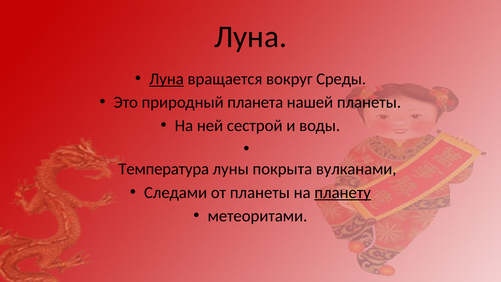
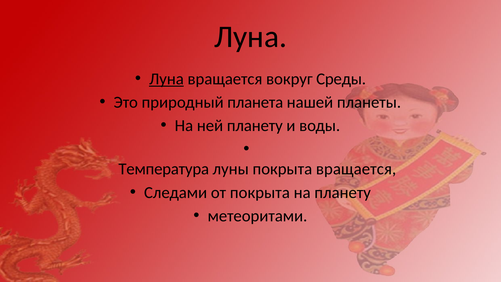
ней сестрой: сестрой -> планету
покрыта вулканами: вулканами -> вращается
от планеты: планеты -> покрыта
планету at (343, 192) underline: present -> none
